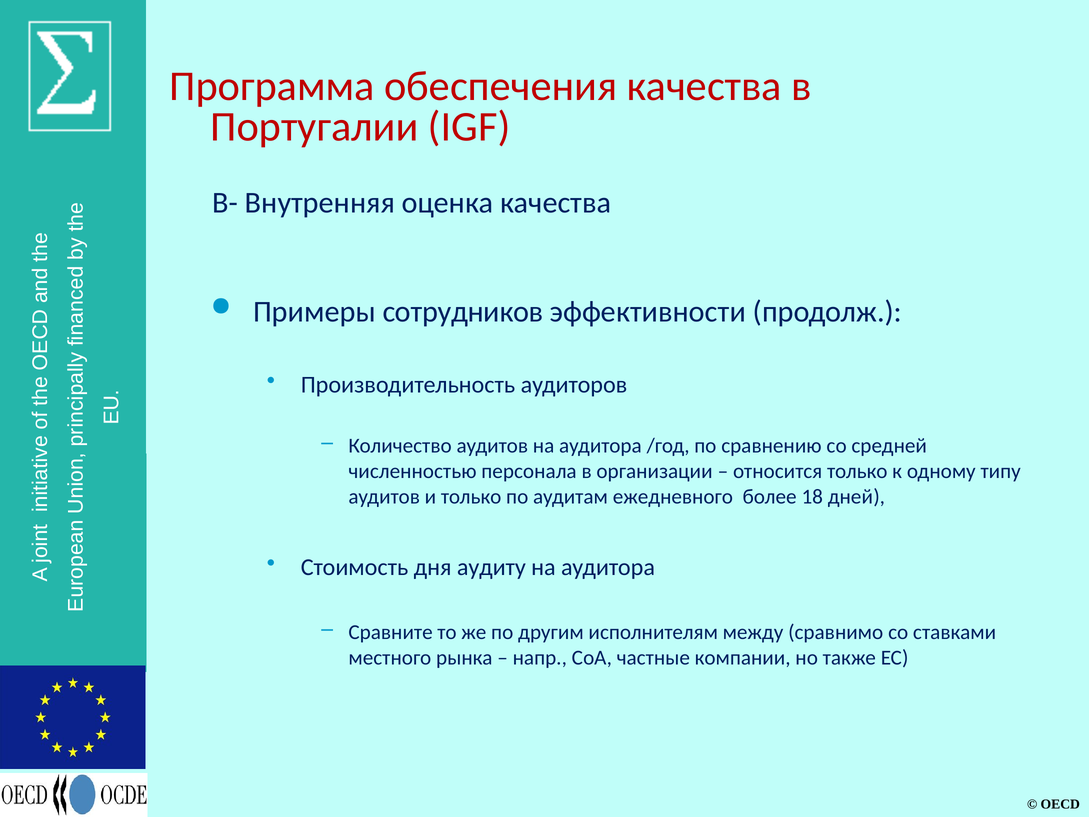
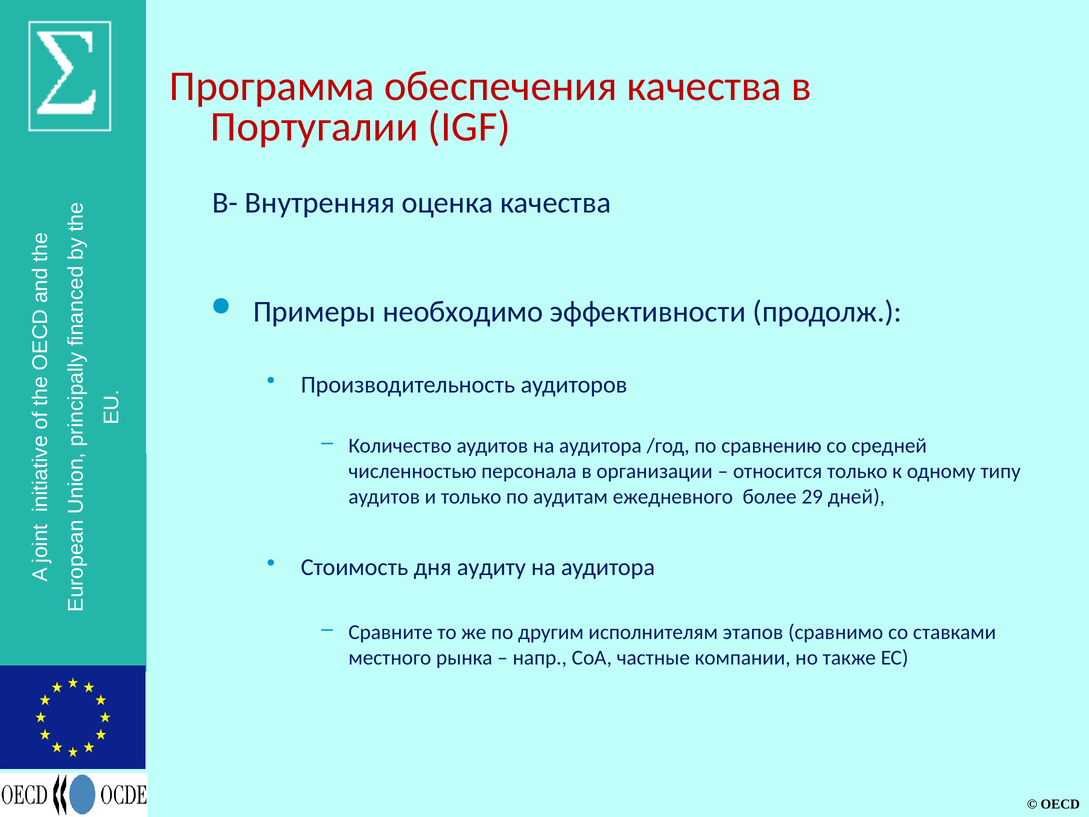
сотрудников: сотрудников -> необходимо
18: 18 -> 29
между: между -> этапов
